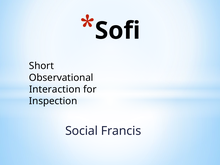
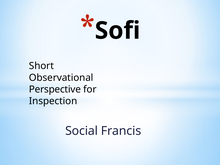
Interaction: Interaction -> Perspective
